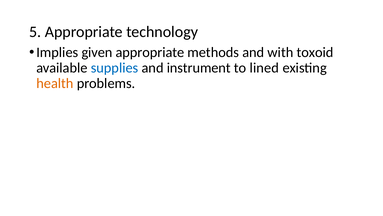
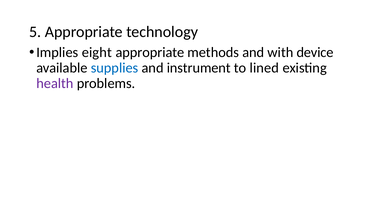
given: given -> eight
toxoid: toxoid -> device
health colour: orange -> purple
